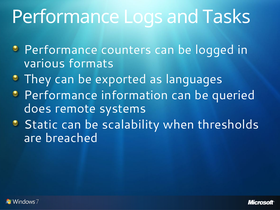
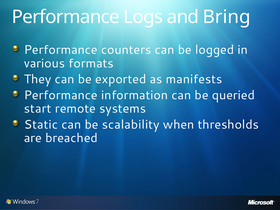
Tasks: Tasks -> Bring
languages: languages -> manifests
does: does -> start
